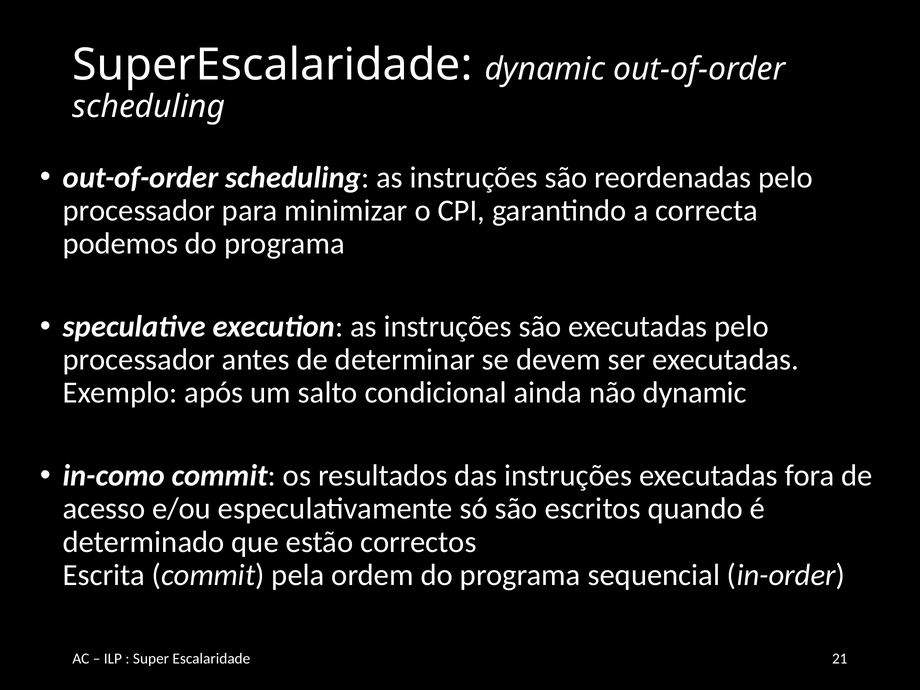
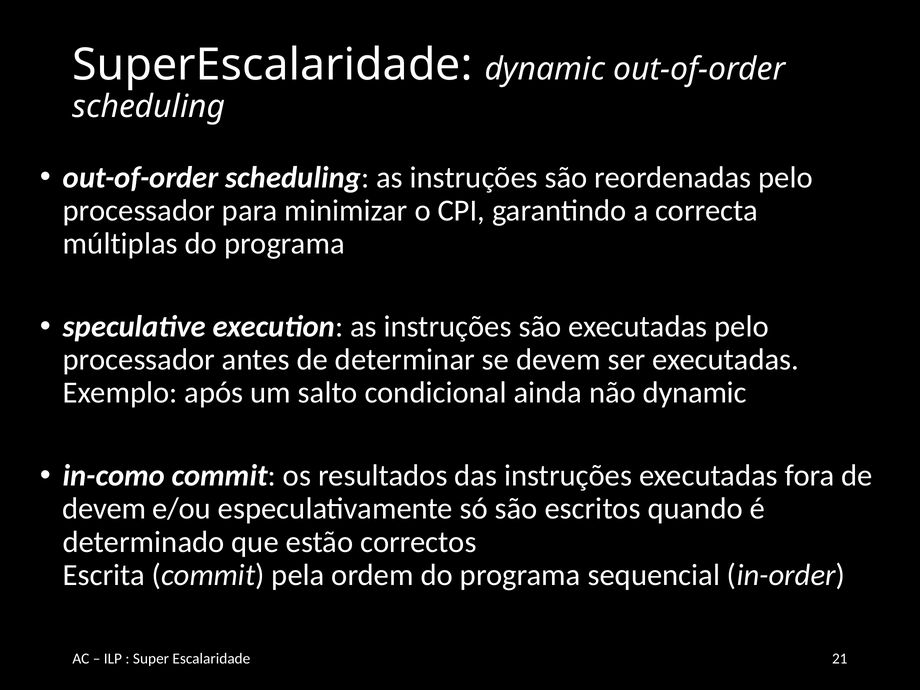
podemos: podemos -> múltiplas
acesso at (104, 509): acesso -> devem
